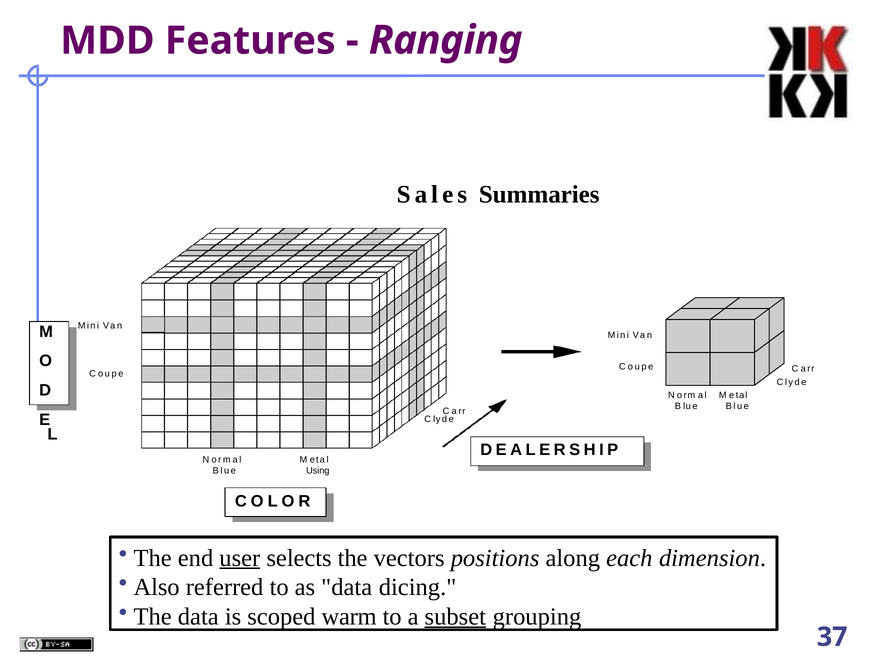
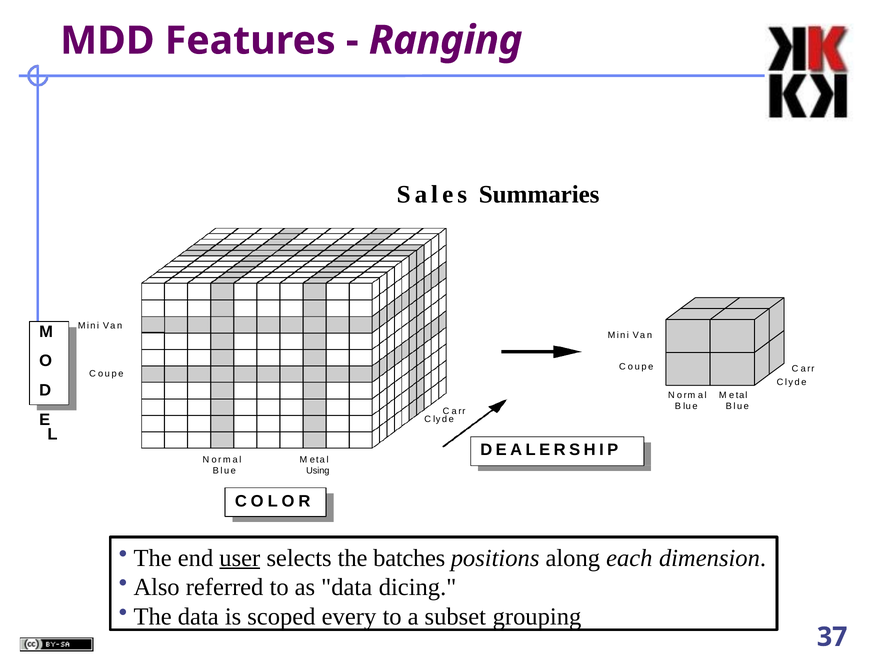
vectors: vectors -> batches
warm: warm -> every
subset underline: present -> none
